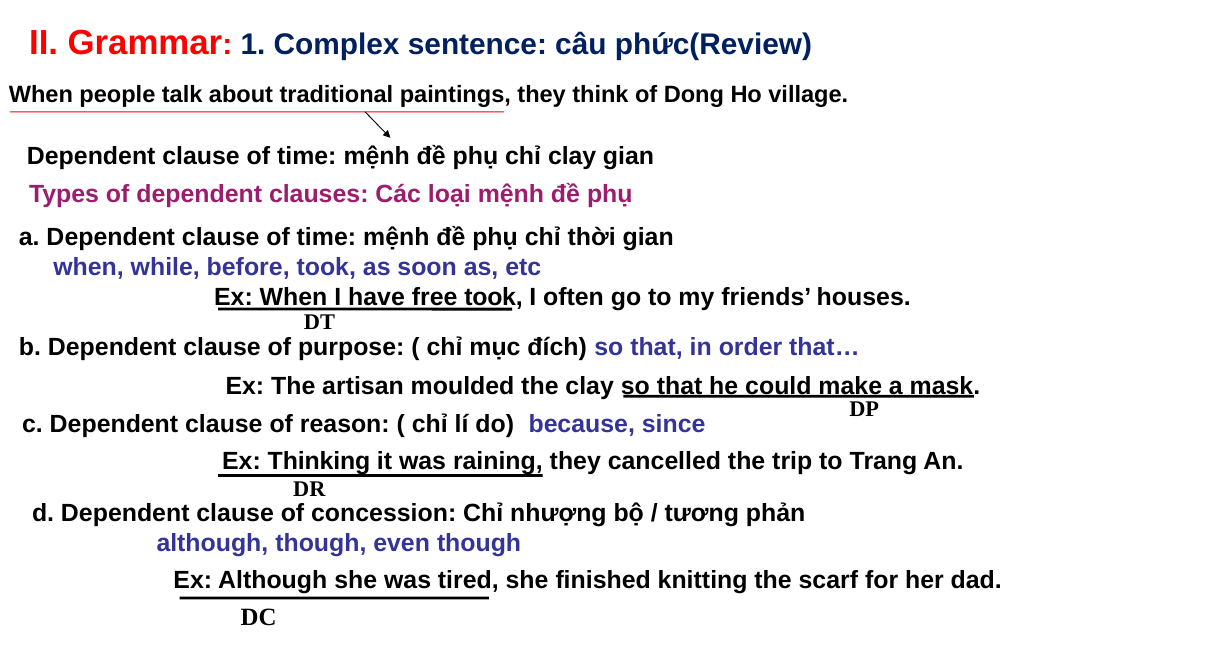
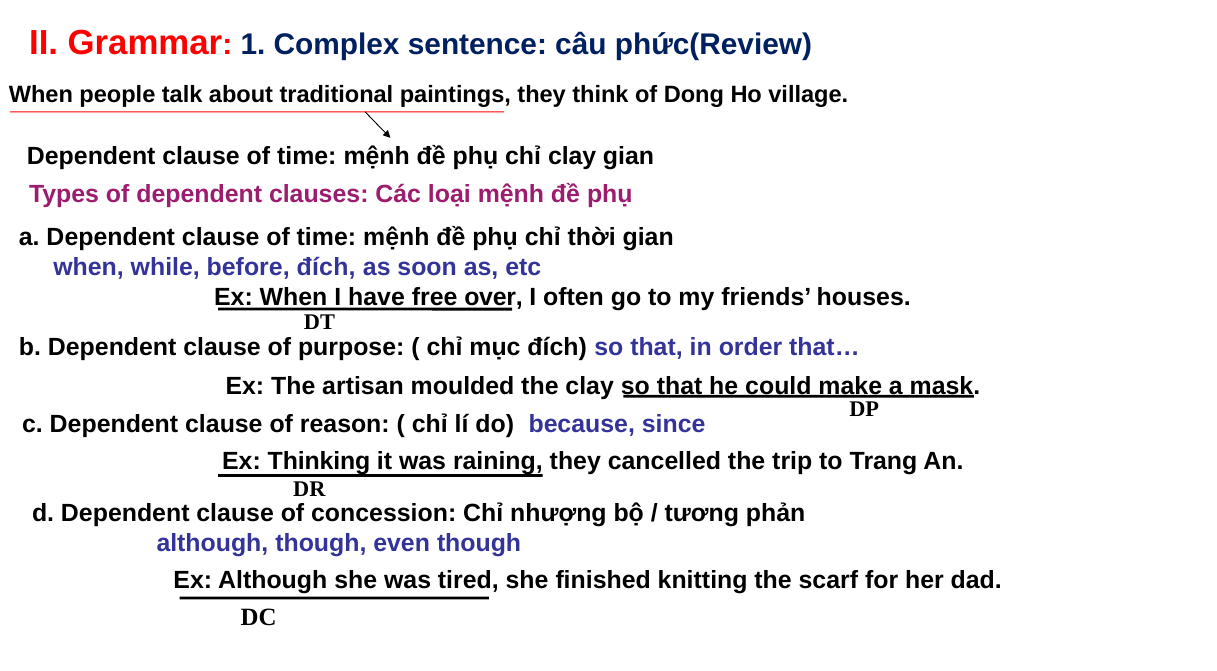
before took: took -> đích
free took: took -> over
